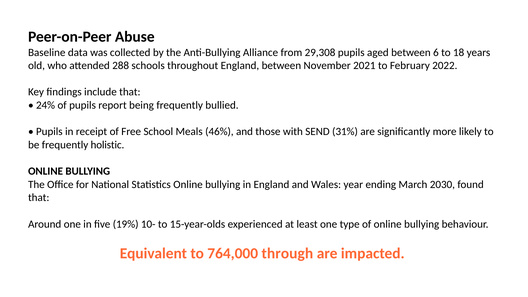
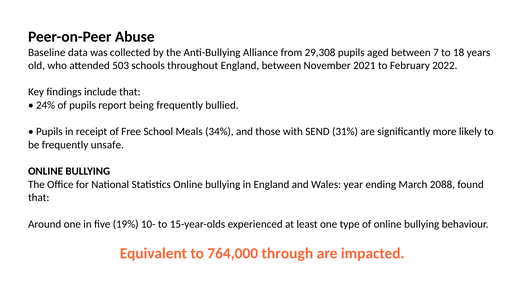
6: 6 -> 7
288: 288 -> 503
46%: 46% -> 34%
holistic: holistic -> unsafe
2030: 2030 -> 2088
